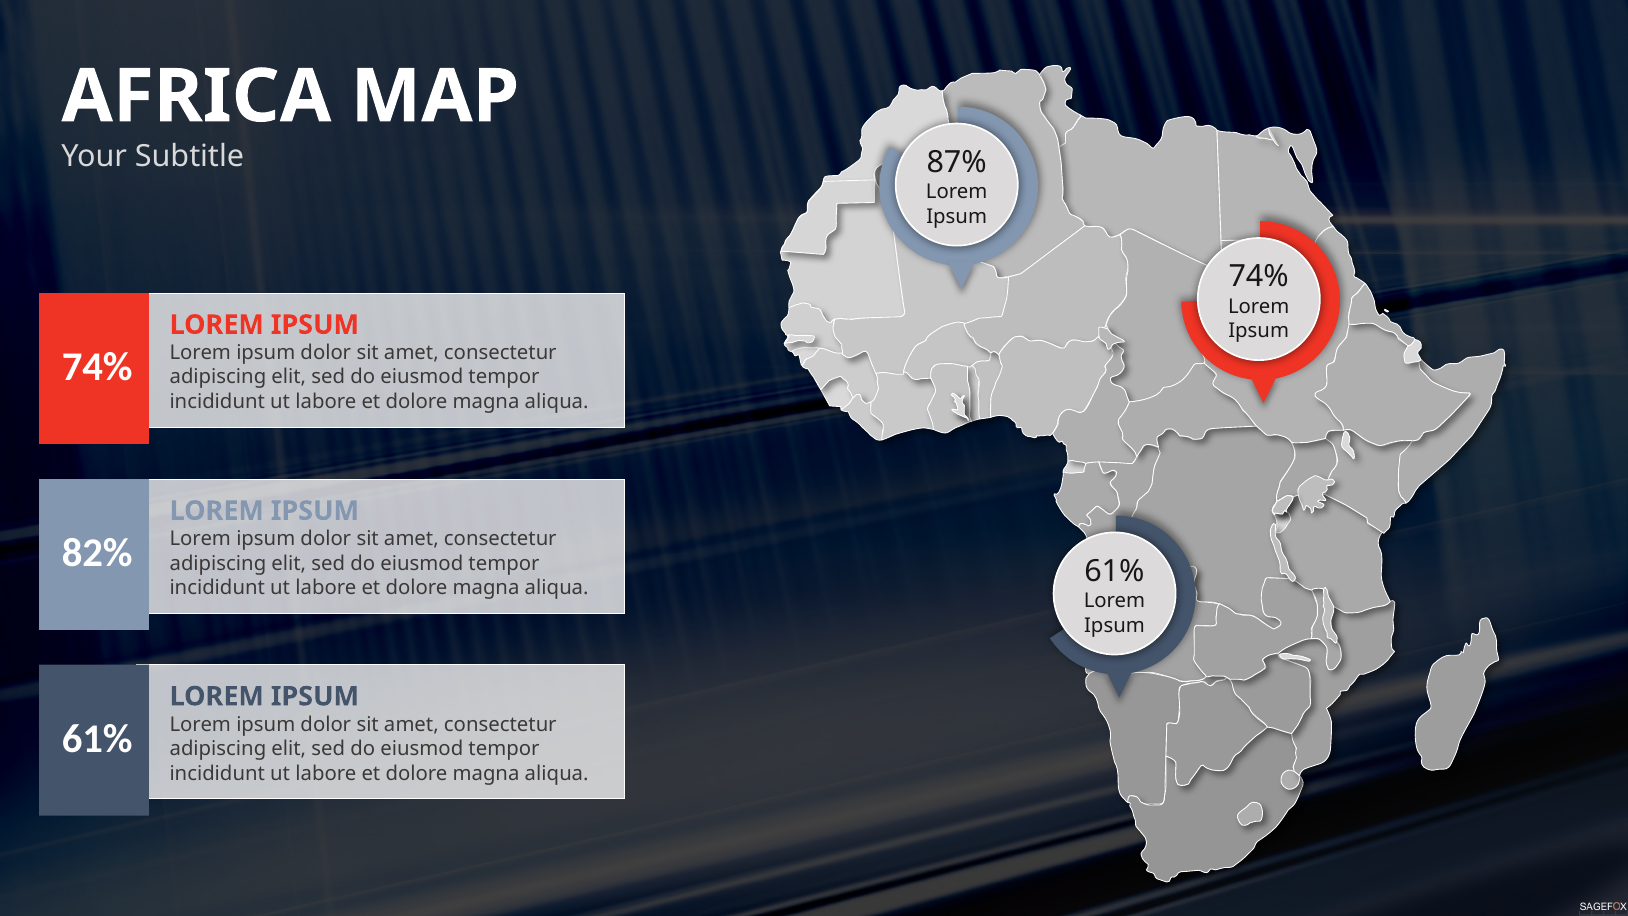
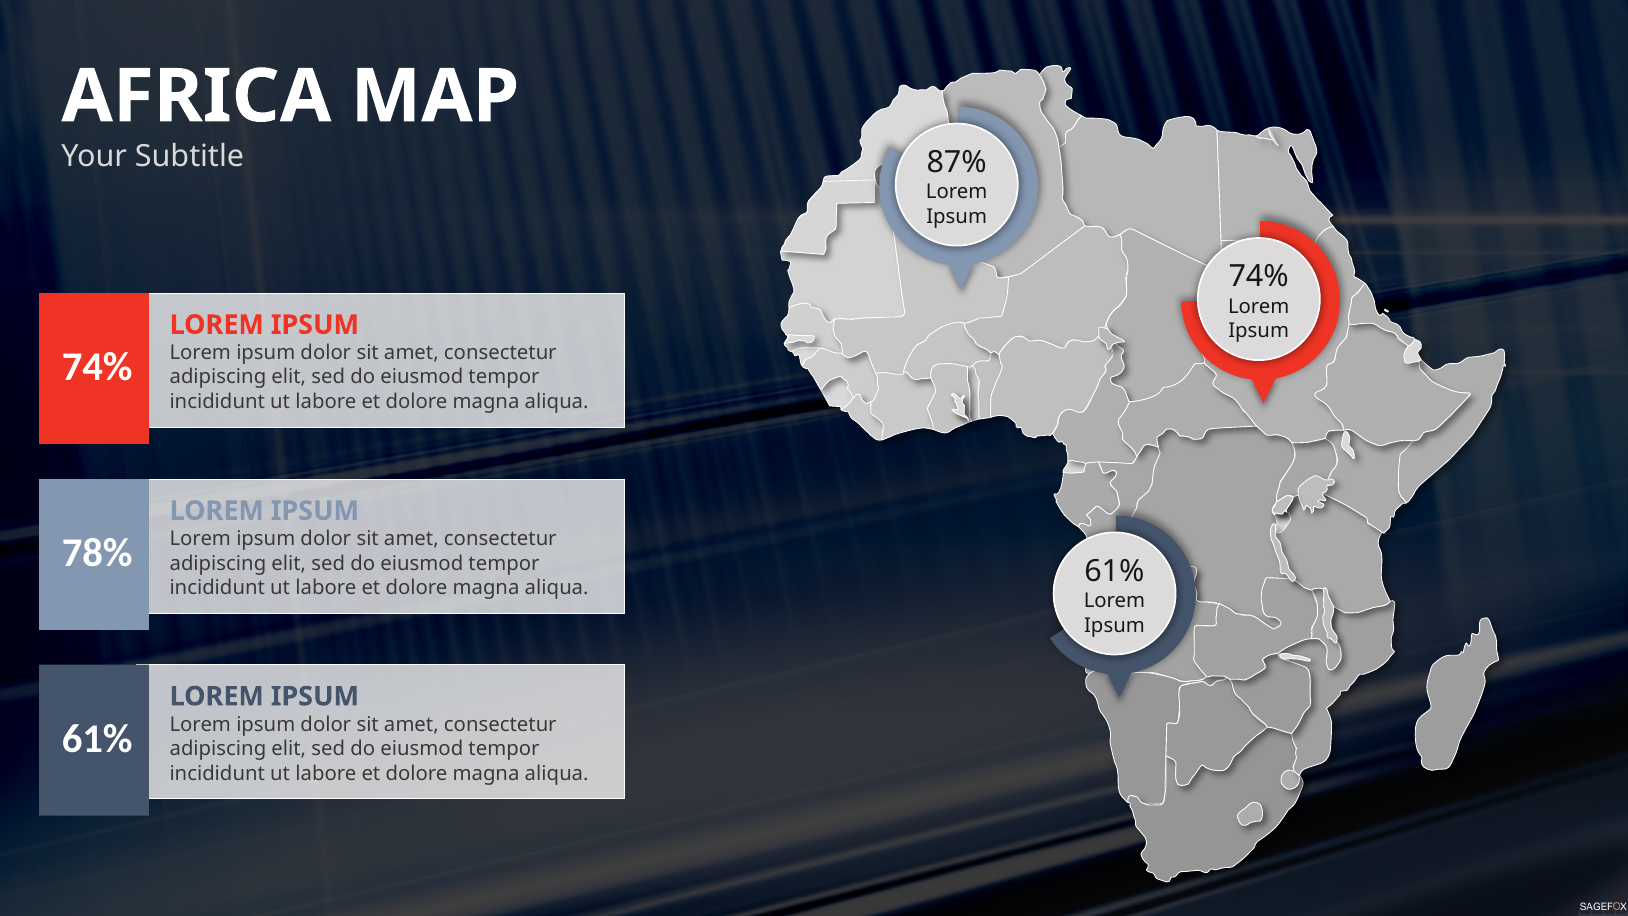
82%: 82% -> 78%
